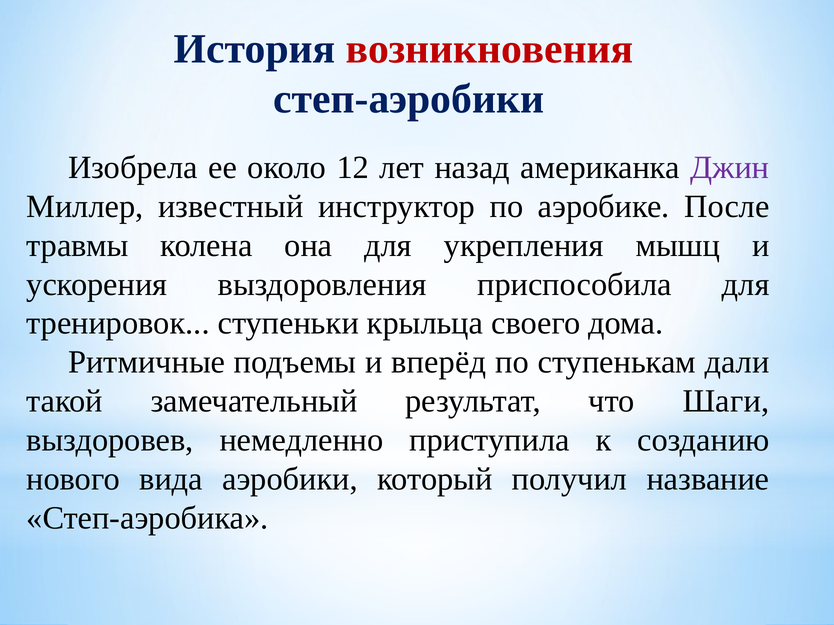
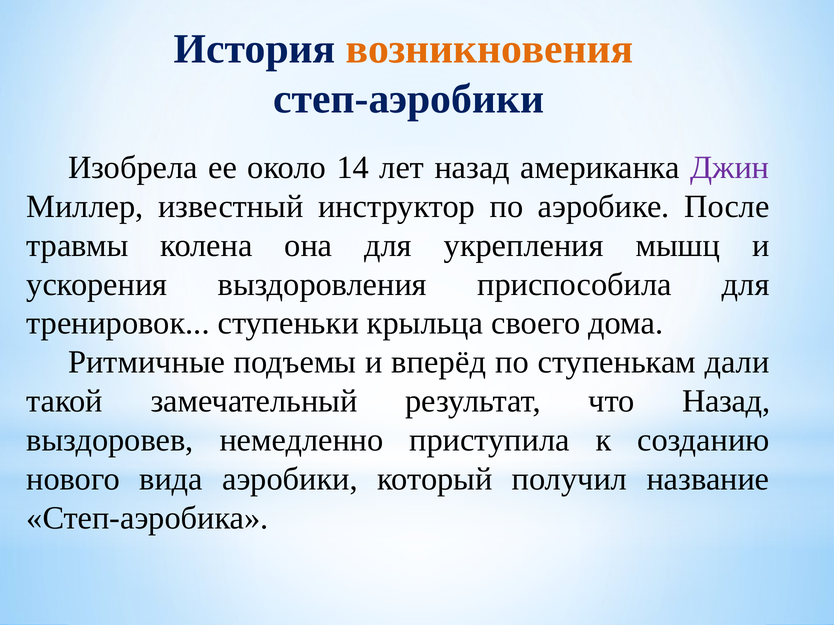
возникновения colour: red -> orange
12: 12 -> 14
что Шаги: Шаги -> Назад
